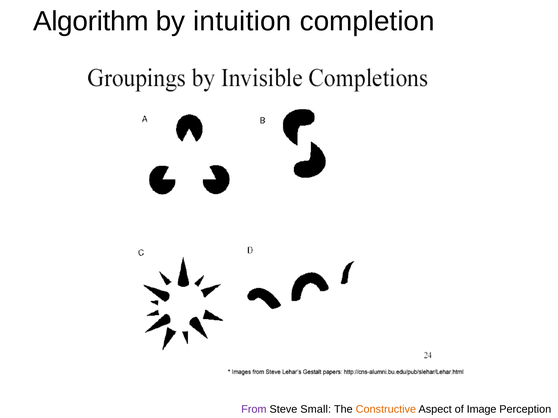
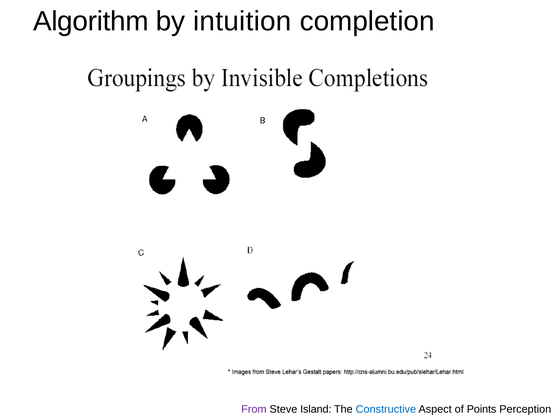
Small: Small -> Island
Constructive colour: orange -> blue
Image: Image -> Points
